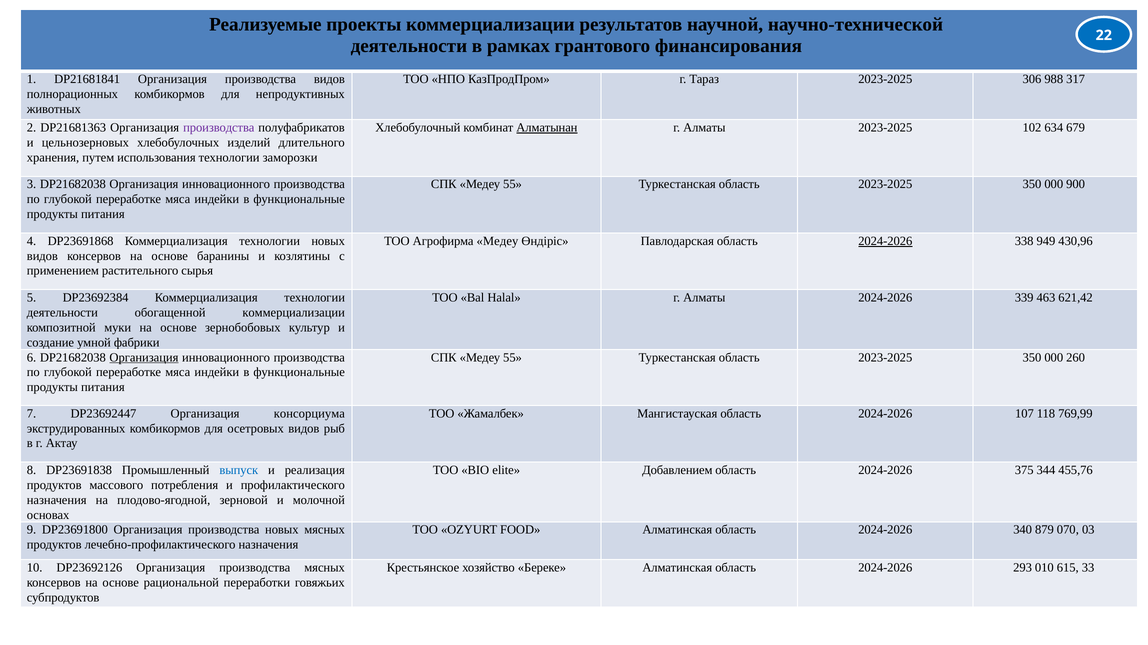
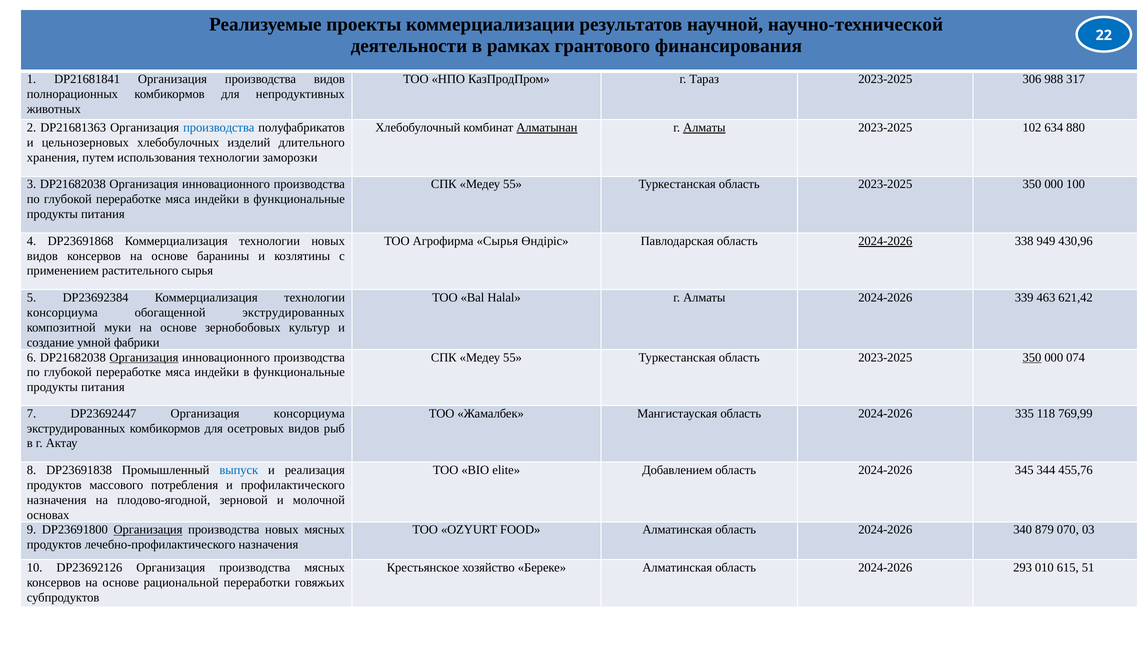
производства at (219, 128) colour: purple -> blue
Алматы at (704, 128) underline: none -> present
679: 679 -> 880
900: 900 -> 100
Агрофирма Медеу: Медеу -> Сырья
деятельности at (62, 313): деятельности -> консорциума
обогащенной коммерциализации: коммерциализации -> экструдированных
350 at (1032, 358) underline: none -> present
260: 260 -> 074
107: 107 -> 335
375: 375 -> 345
Организация at (148, 530) underline: none -> present
33: 33 -> 51
